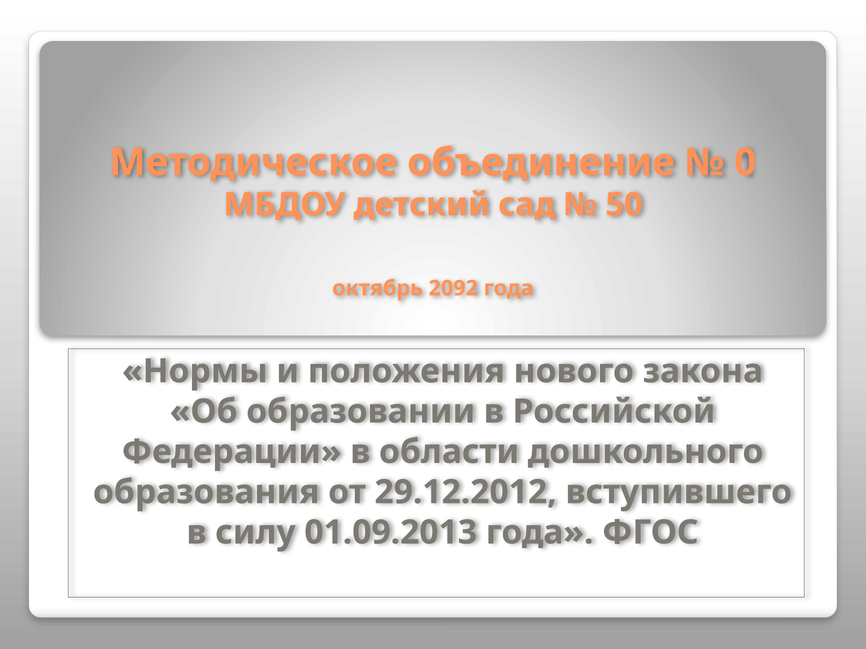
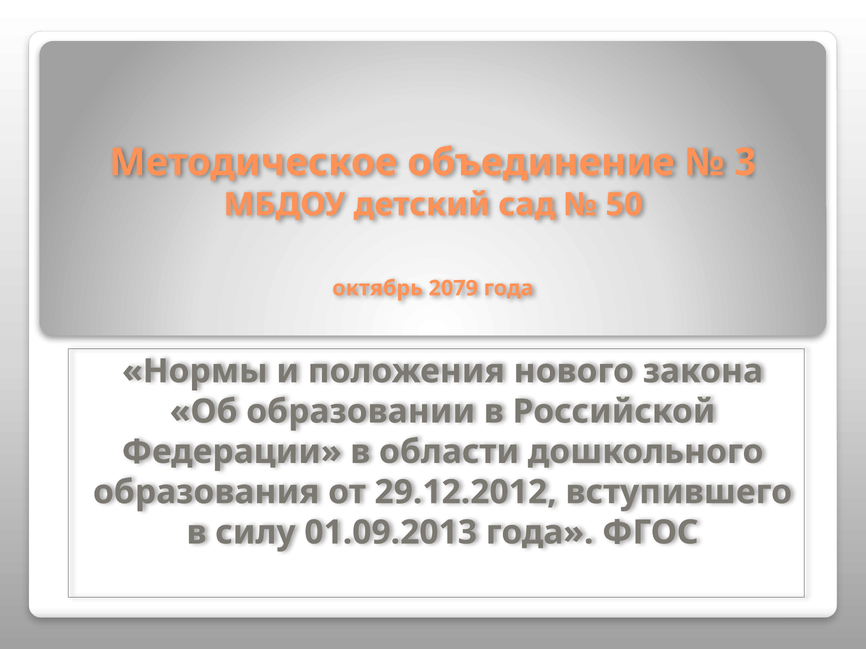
0: 0 -> 3
2092: 2092 -> 2079
